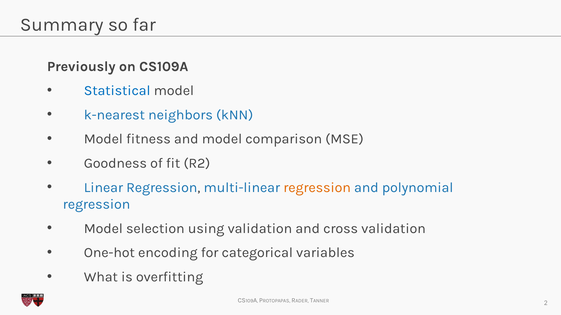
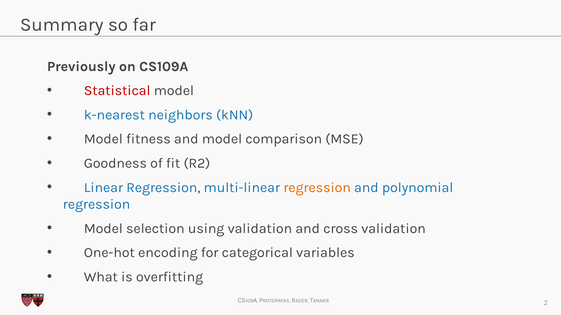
Statistical colour: blue -> red
